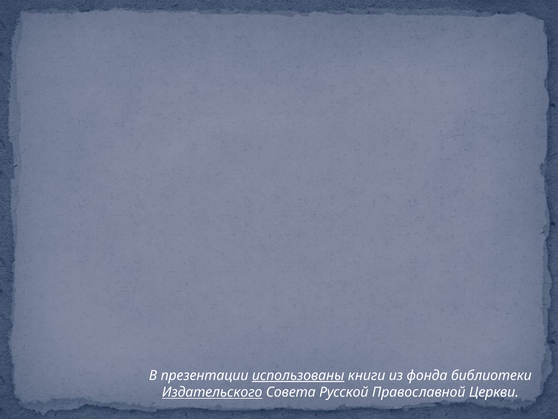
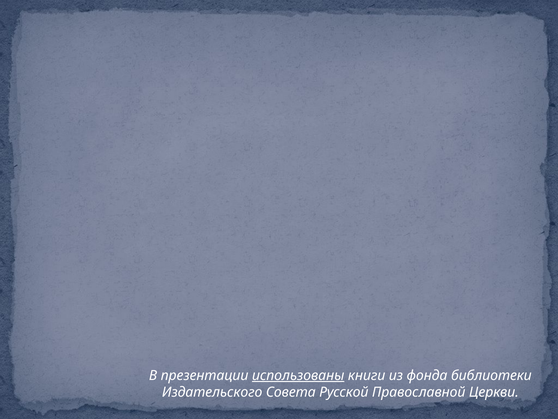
Издательского underline: present -> none
